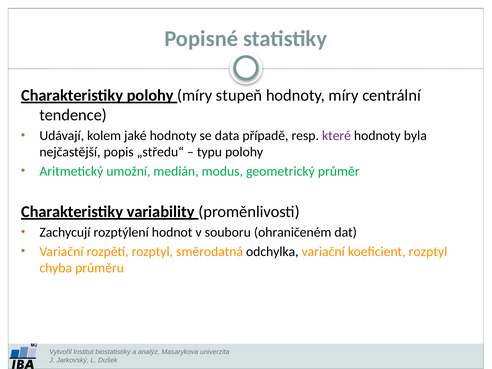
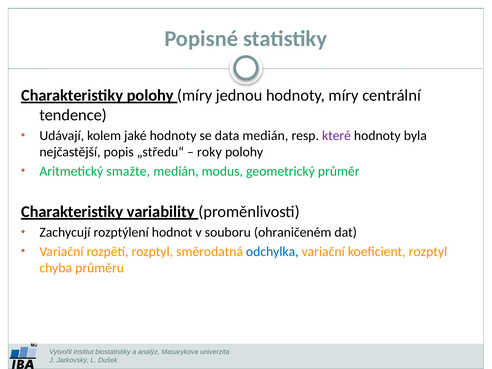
stupeň: stupeň -> jednou
data případě: případě -> medián
typu: typu -> roky
umožní: umožní -> smažte
odchylka colour: black -> blue
